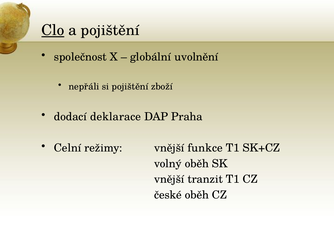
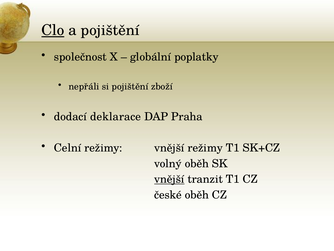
uvolnění: uvolnění -> poplatky
vnější funkce: funkce -> režimy
vnější at (169, 179) underline: none -> present
